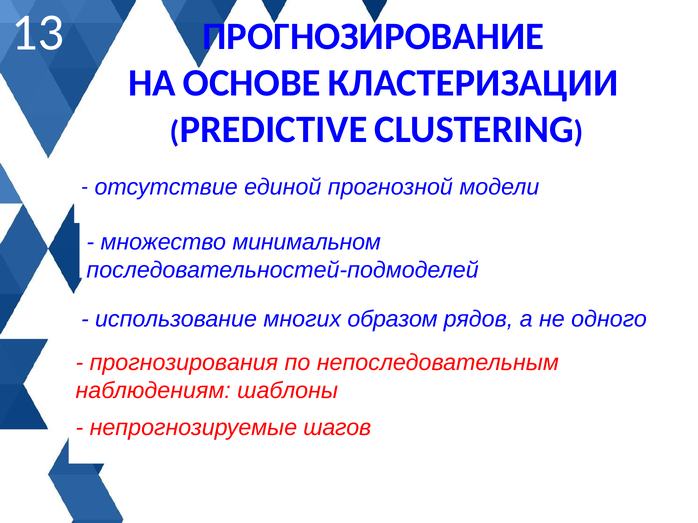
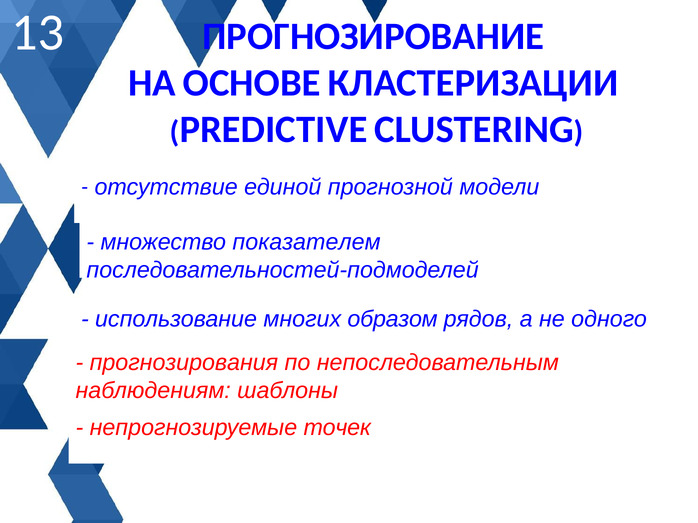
минимальном: минимальном -> показателем
шагов: шагов -> точек
